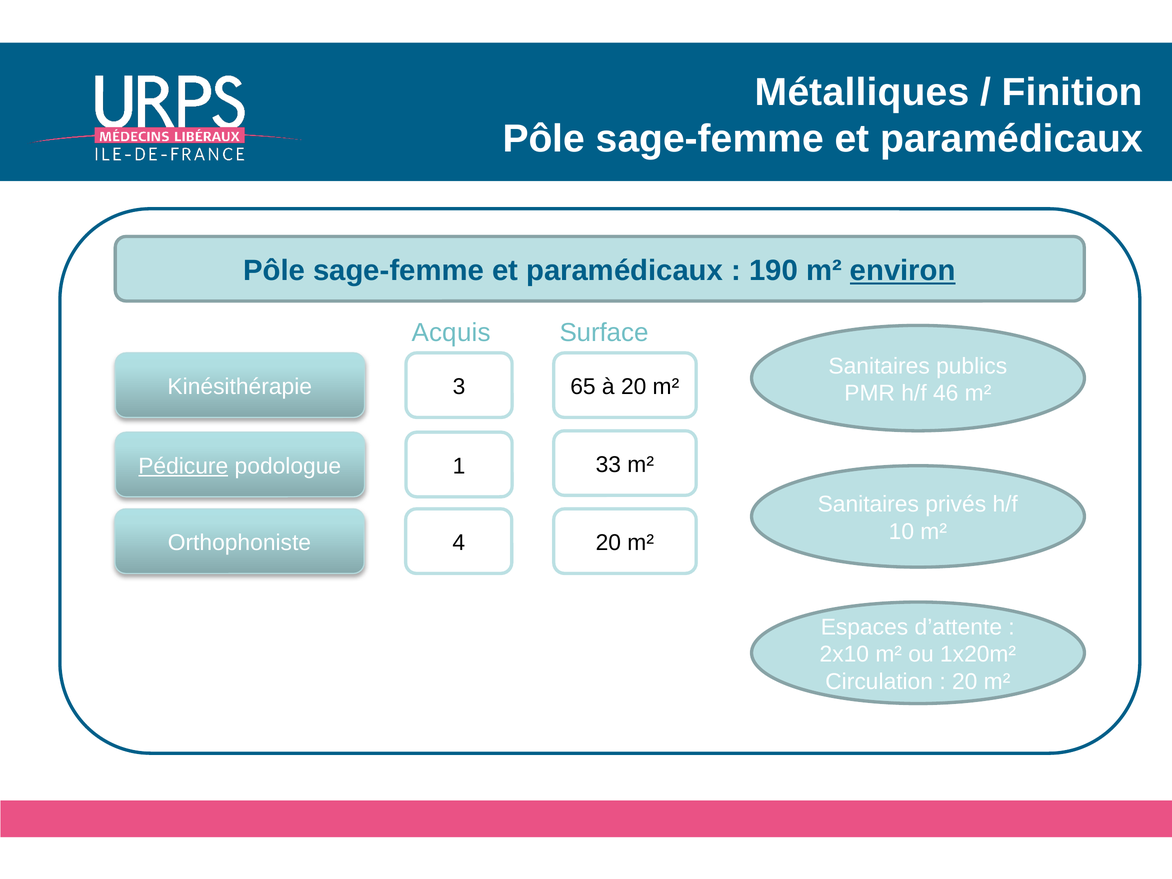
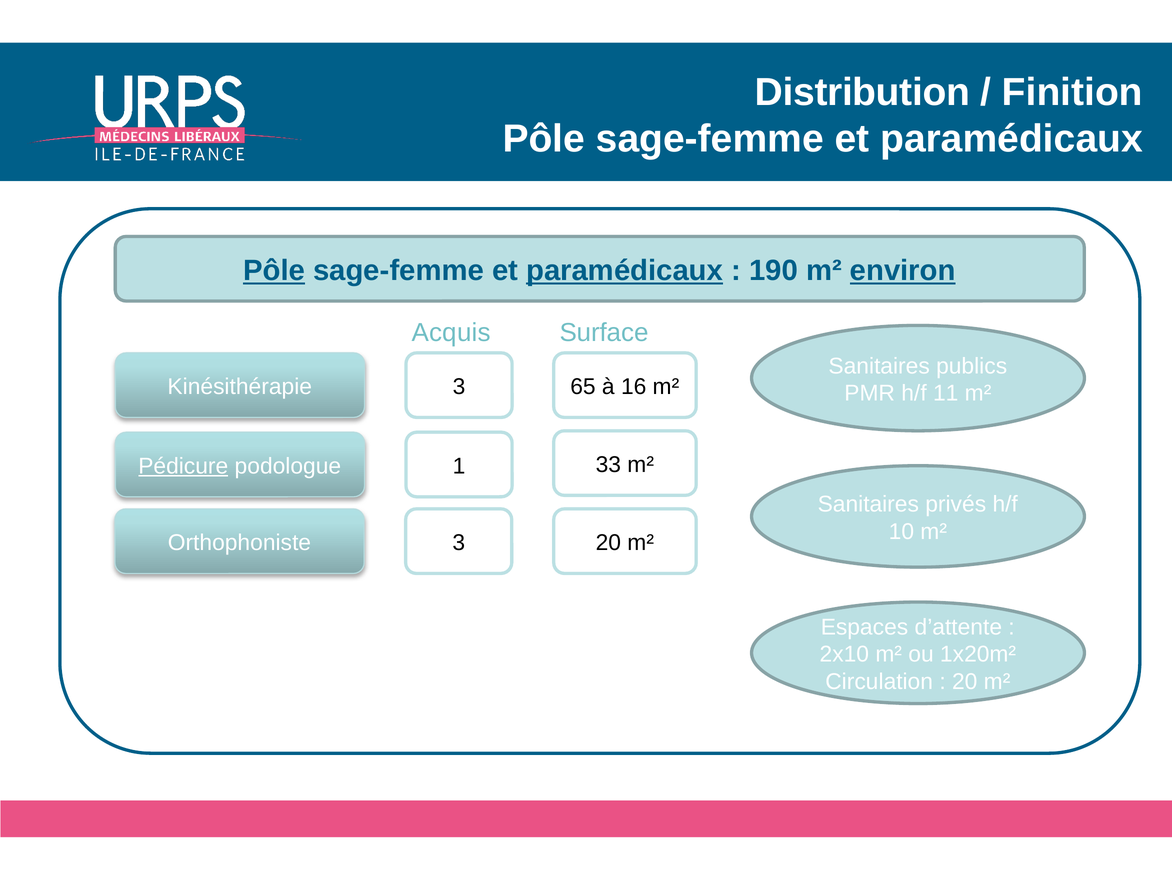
Métalliques: Métalliques -> Distribution
Pôle at (274, 271) underline: none -> present
paramédicaux at (625, 271) underline: none -> present
à 20: 20 -> 16
46: 46 -> 11
Orthophoniste 4: 4 -> 3
